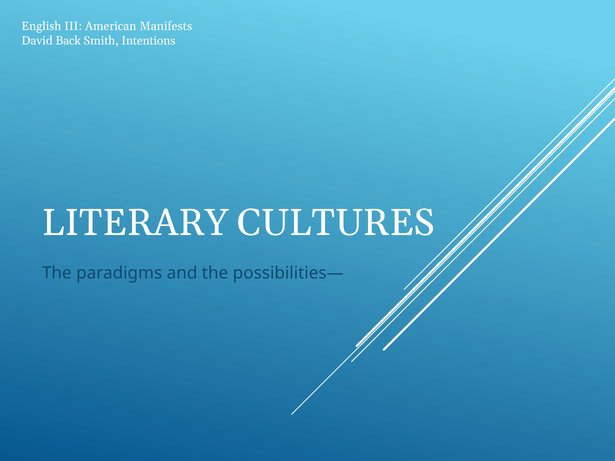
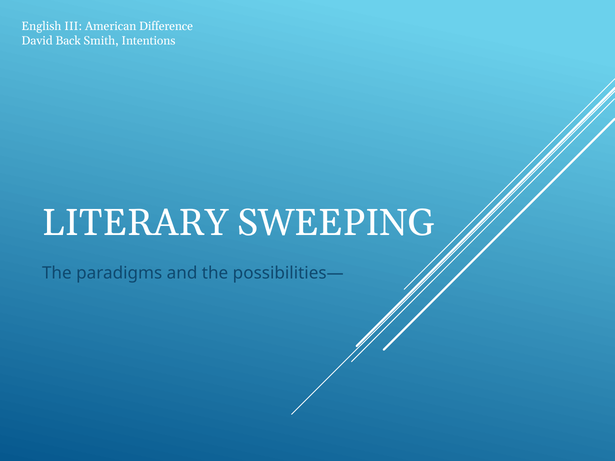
Manifests: Manifests -> Difference
CULTURES: CULTURES -> SWEEPING
